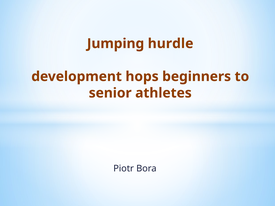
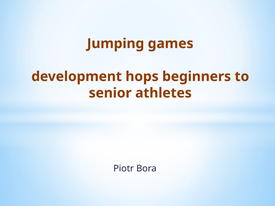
hurdle: hurdle -> games
